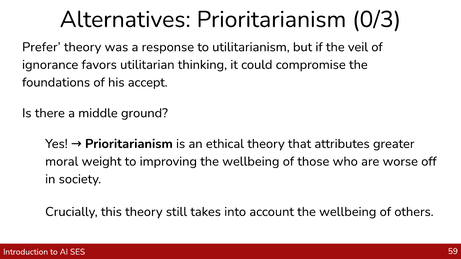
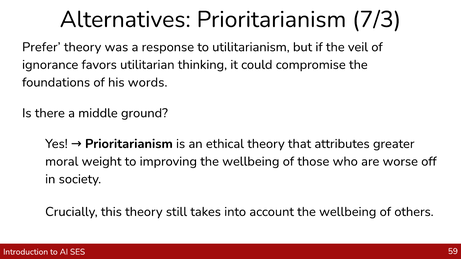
0/3: 0/3 -> 7/3
accept: accept -> words
